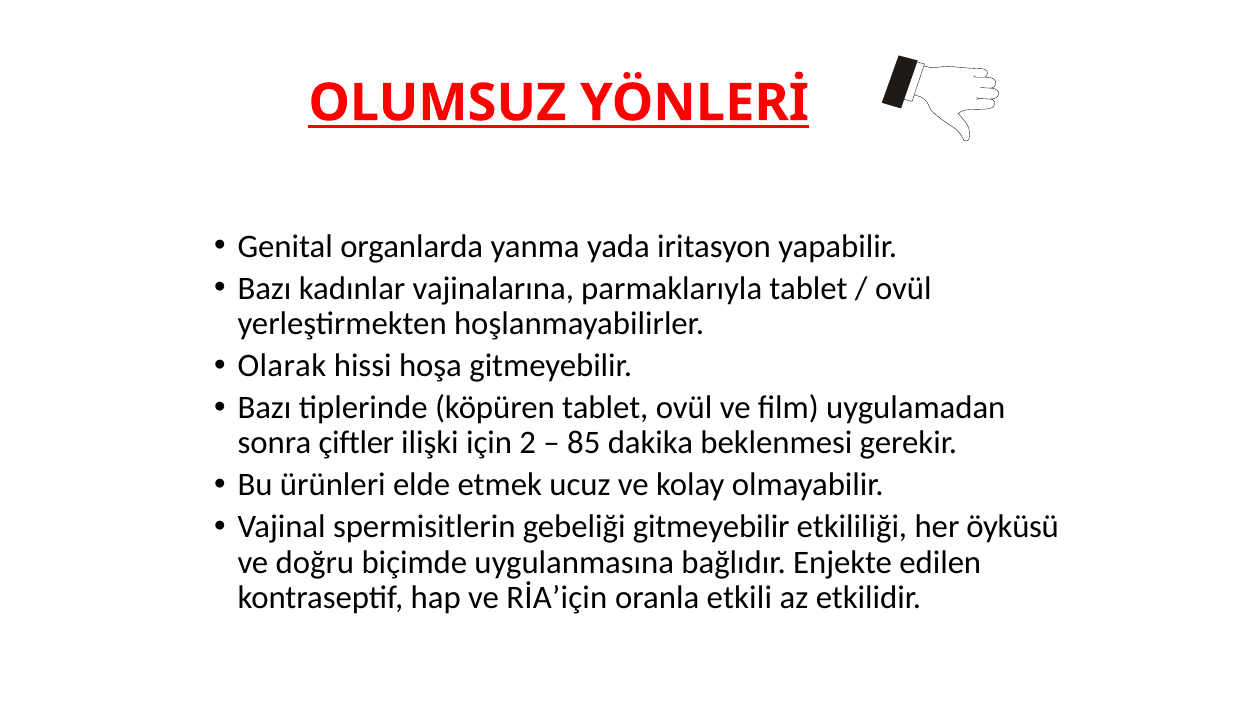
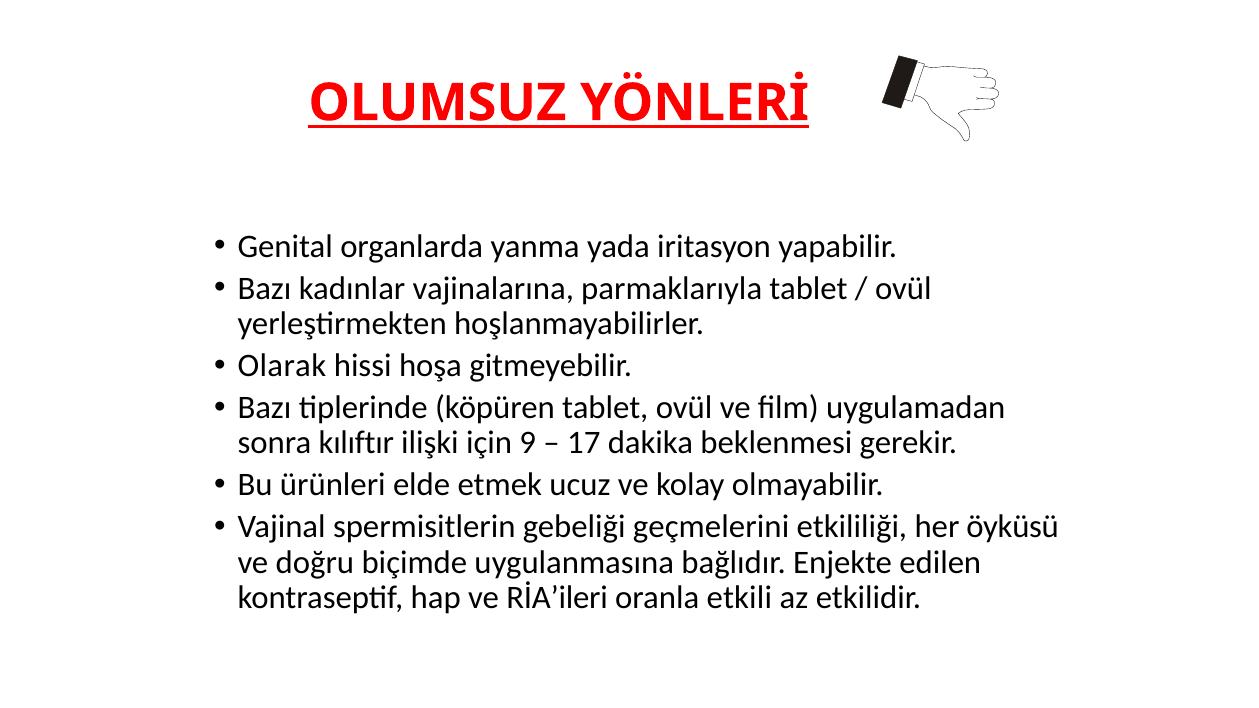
çiftler: çiftler -> kılıftır
2: 2 -> 9
85: 85 -> 17
gebeliği gitmeyebilir: gitmeyebilir -> geçmelerini
RİA’için: RİA’için -> RİA’ileri
